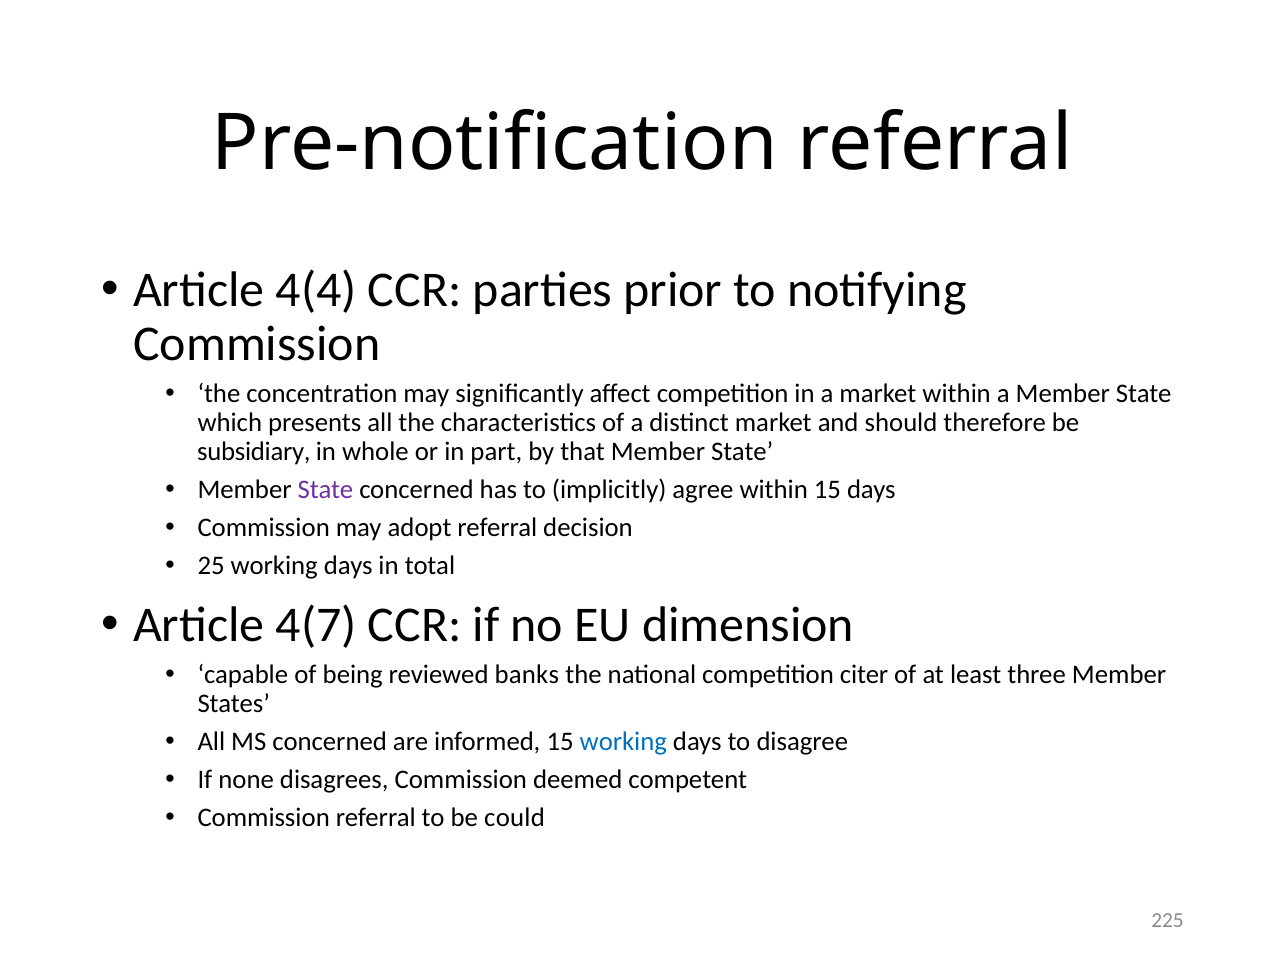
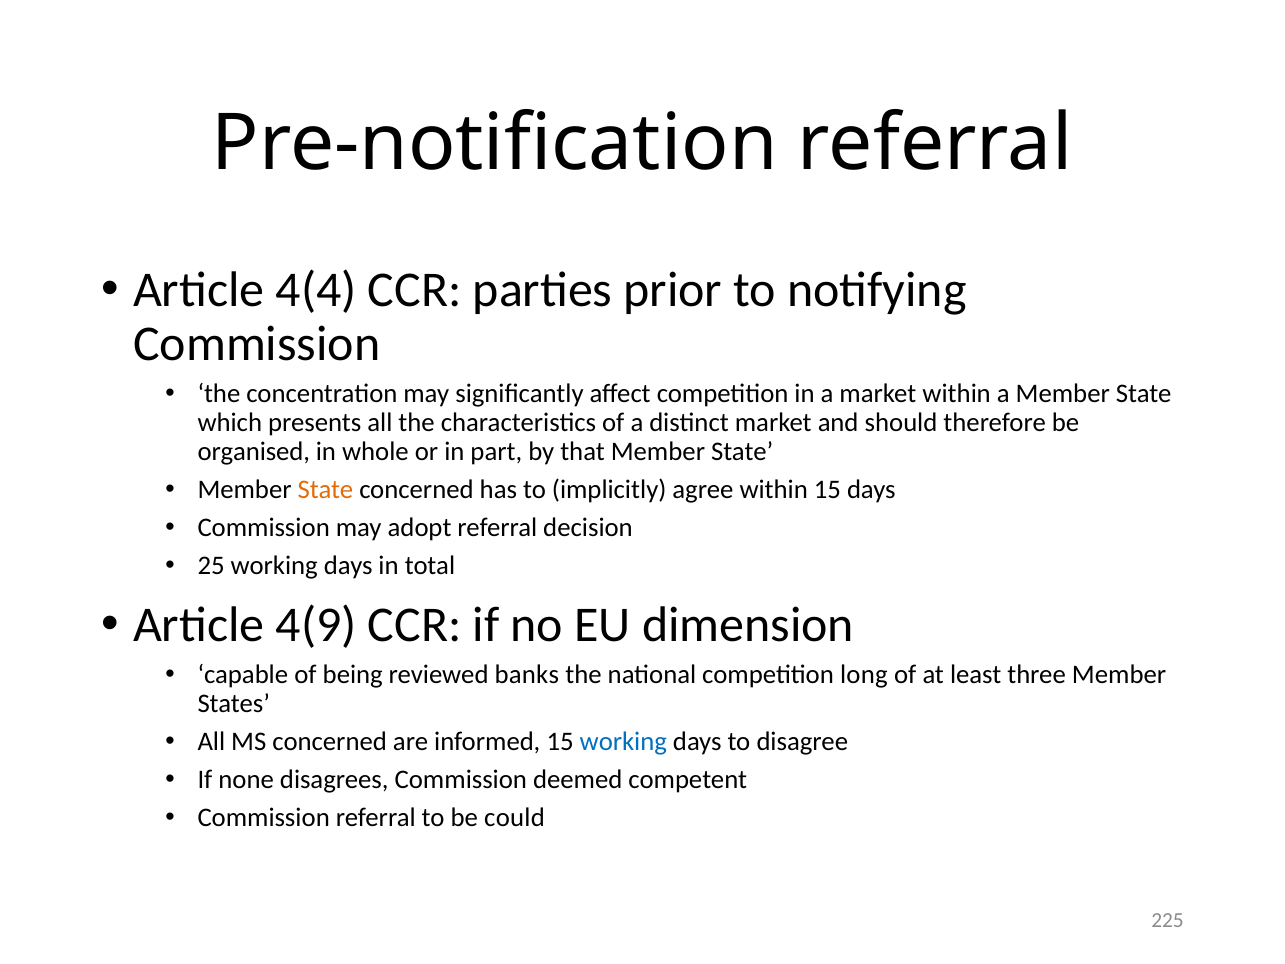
subsidiary: subsidiary -> organised
State at (325, 490) colour: purple -> orange
4(7: 4(7 -> 4(9
citer: citer -> long
